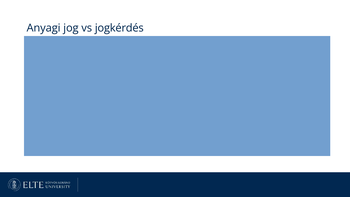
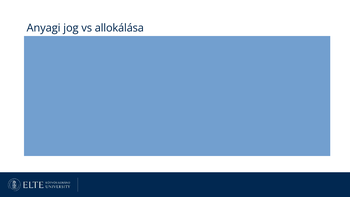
jogkérdés: jogkérdés -> allokálása
